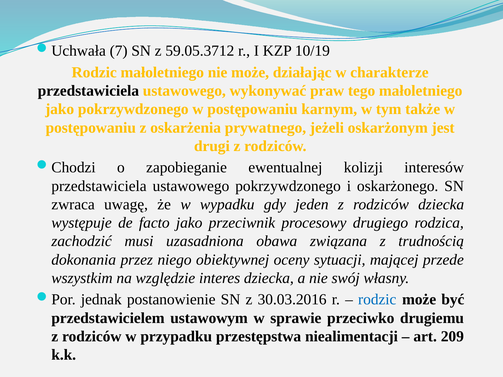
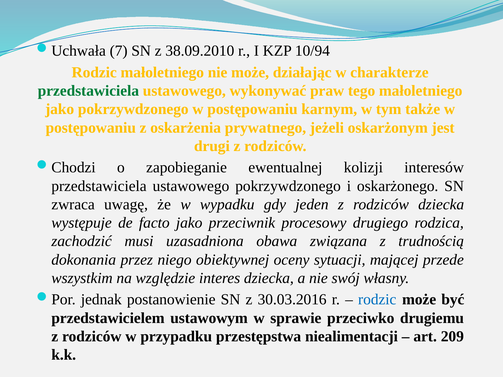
59.05.3712: 59.05.3712 -> 38.09.2010
10/19: 10/19 -> 10/94
przedstawiciela at (88, 91) colour: black -> green
